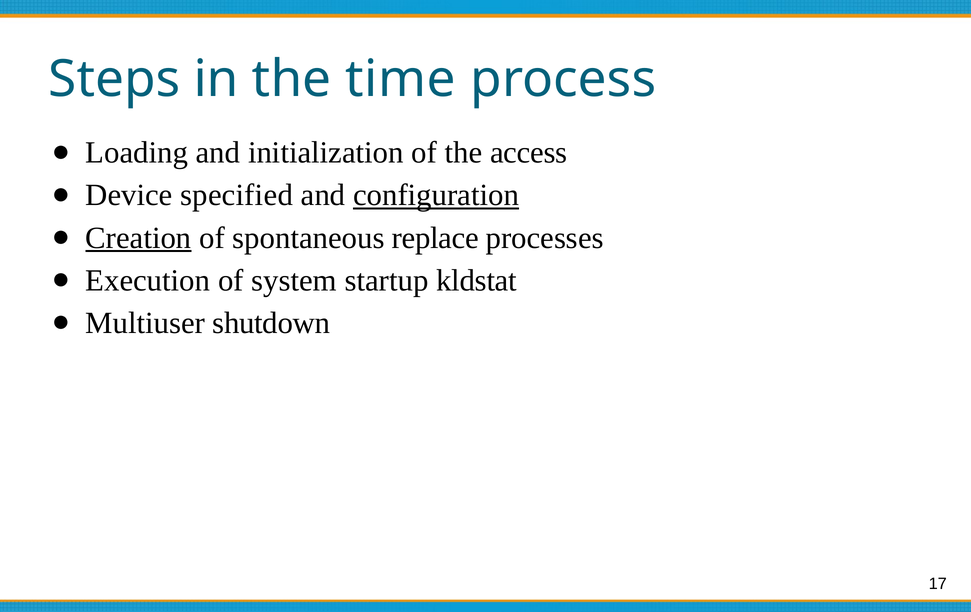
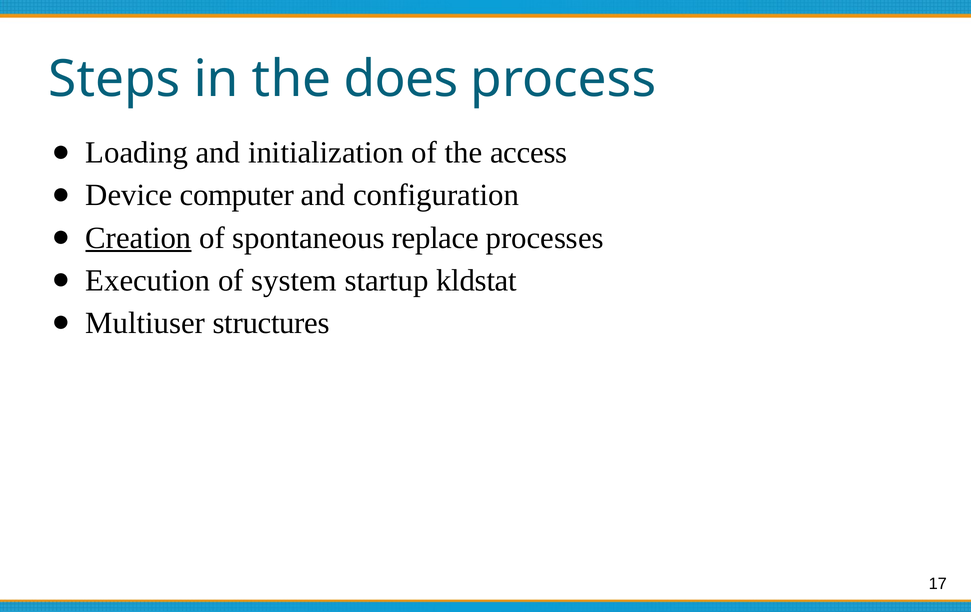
time: time -> does
specified: specified -> computer
configuration underline: present -> none
shutdown: shutdown -> structures
